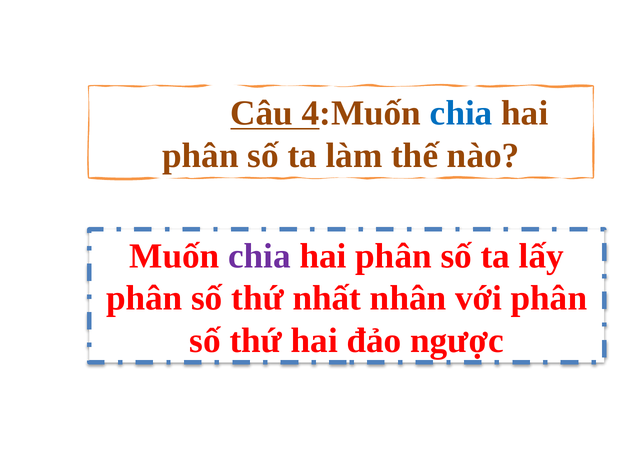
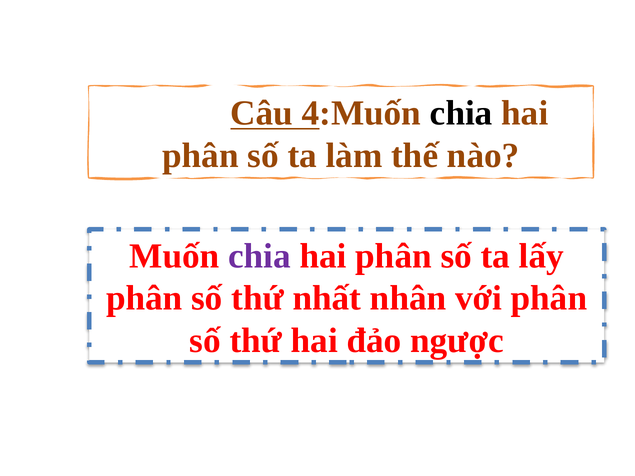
chia at (461, 113) colour: blue -> black
